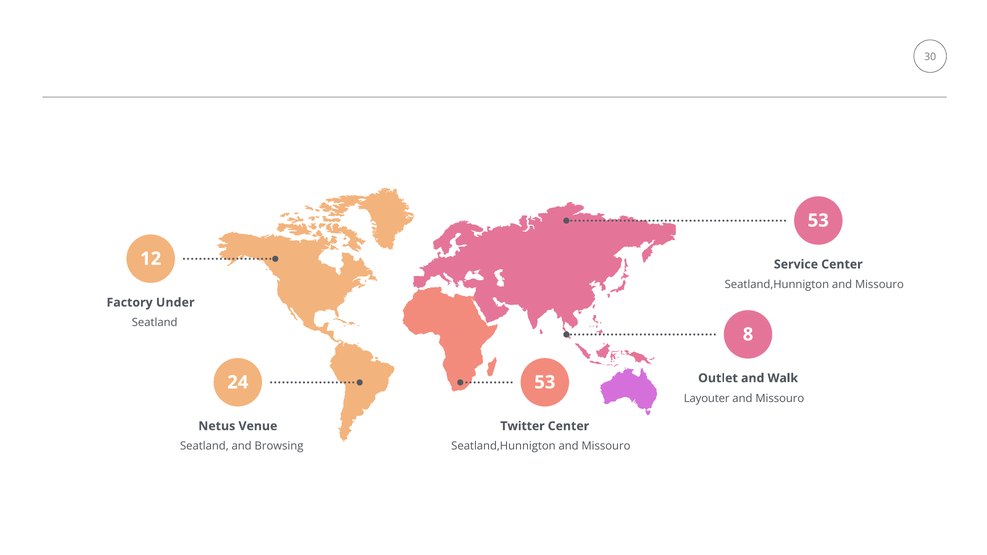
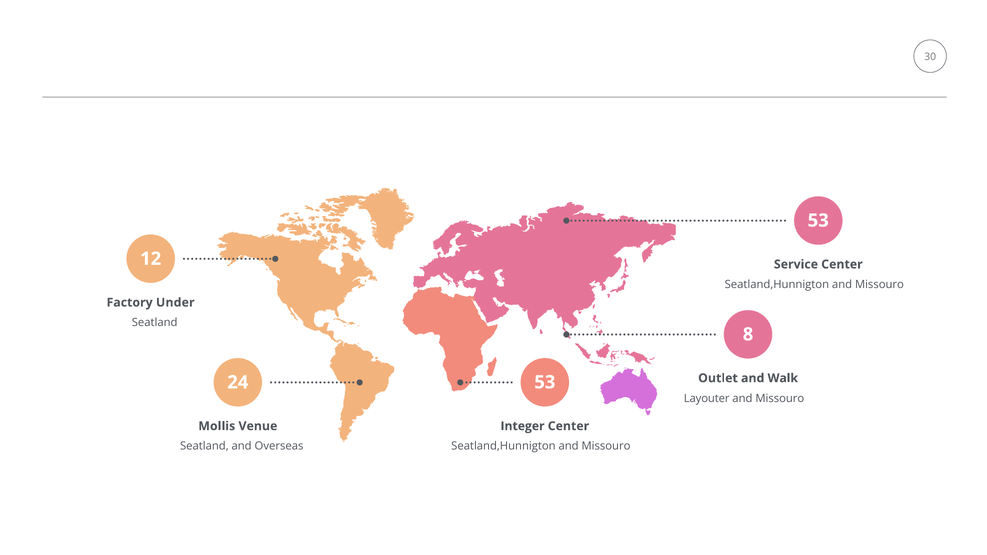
Netus: Netus -> Mollis
Twitter: Twitter -> Integer
Browsing: Browsing -> Overseas
